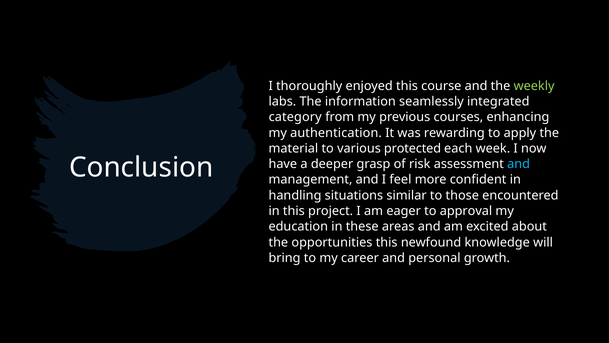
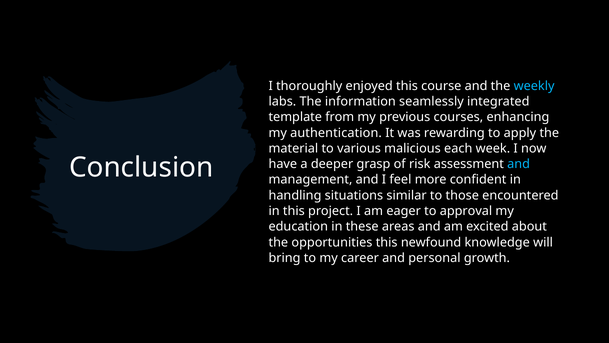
weekly colour: light green -> light blue
category: category -> template
protected: protected -> malicious
